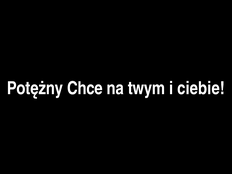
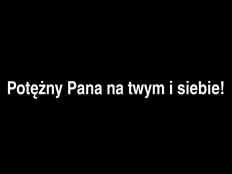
Chce: Chce -> Pana
ciebie: ciebie -> siebie
